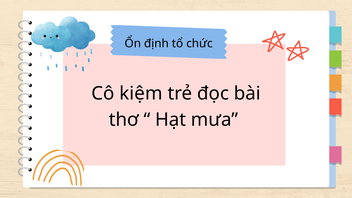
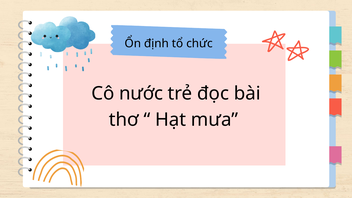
kiệm: kiệm -> nước
